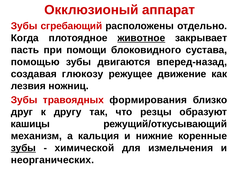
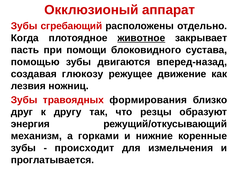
кашицы: кашицы -> энергия
кальция: кальция -> горками
зубы at (23, 148) underline: present -> none
химической: химической -> происходит
неорганических: неорганических -> проглатывается
